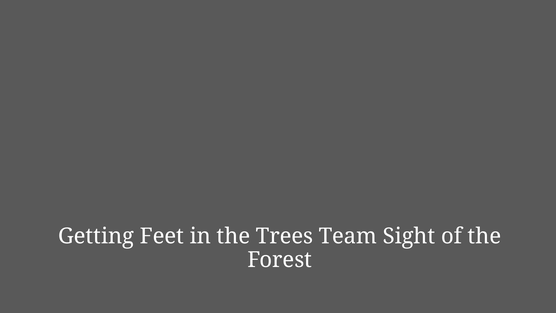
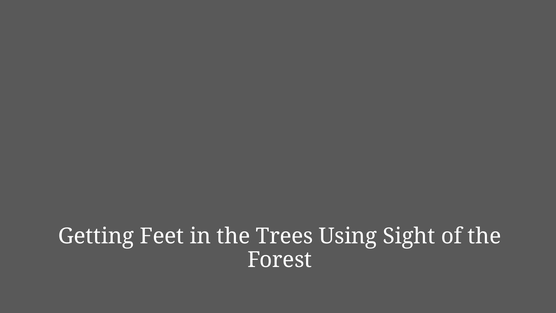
Team: Team -> Using
